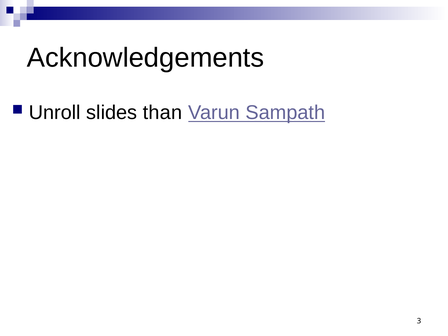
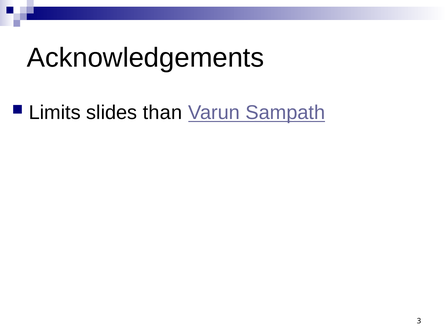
Unroll: Unroll -> Limits
